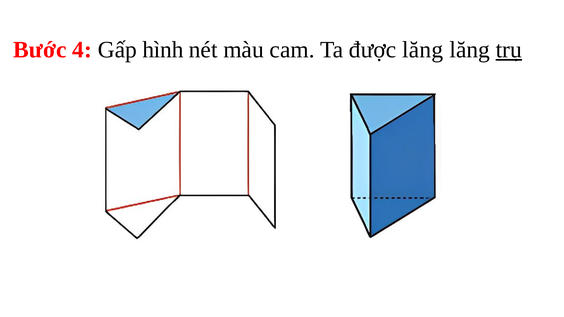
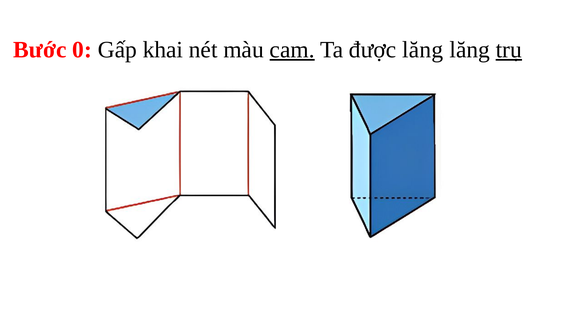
4: 4 -> 0
hình: hình -> khai
cam underline: none -> present
